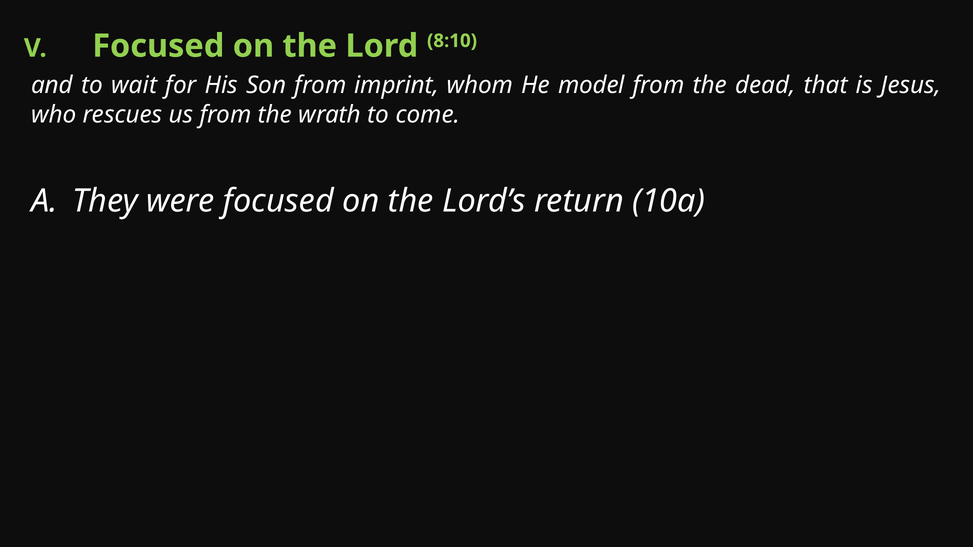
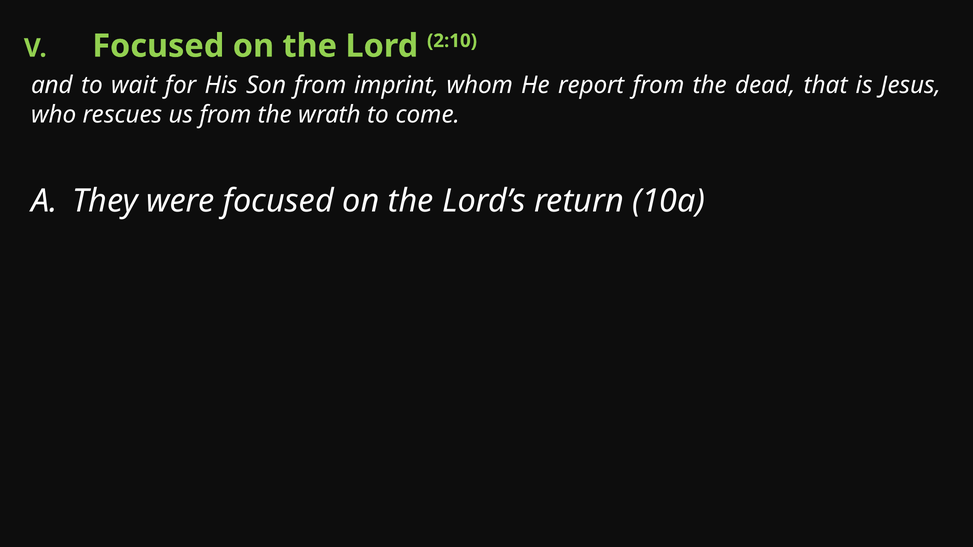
8:10: 8:10 -> 2:10
model: model -> report
